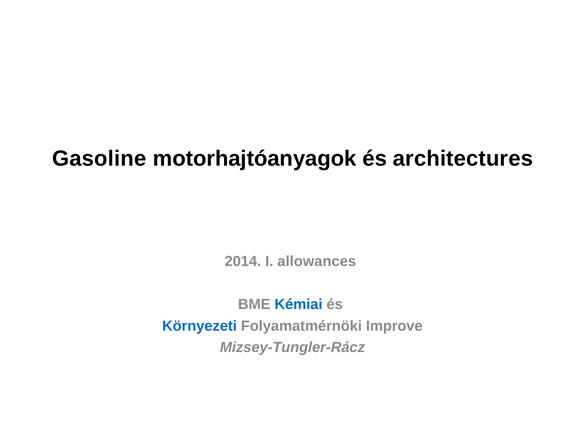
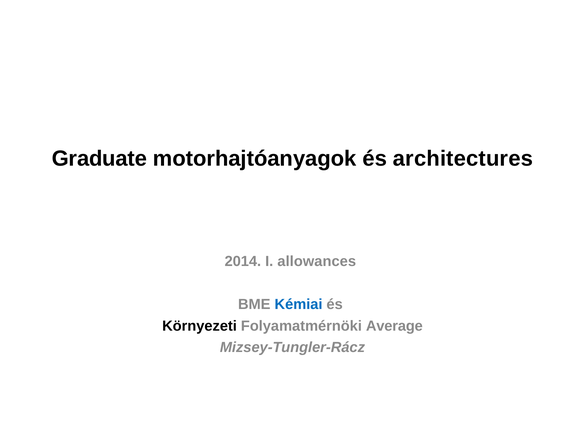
Gasoline: Gasoline -> Graduate
Környezeti colour: blue -> black
Improve: Improve -> Average
